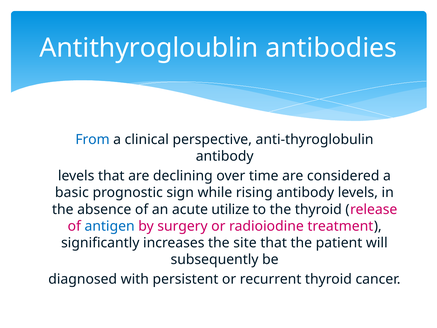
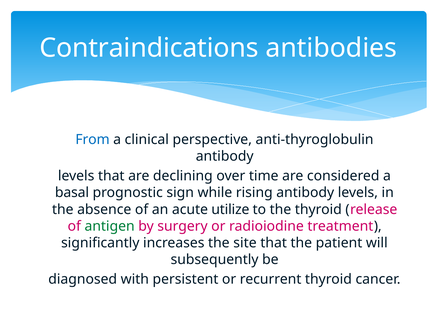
Antithyrogloublin: Antithyrogloublin -> Contraindications
basic: basic -> basal
antigen colour: blue -> green
